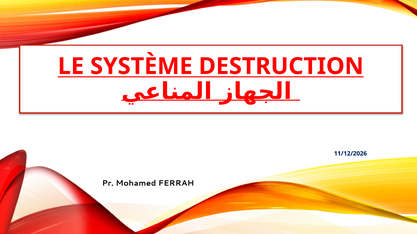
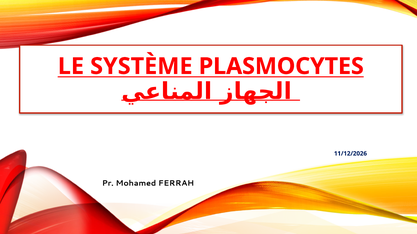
DESTRUCTION: DESTRUCTION -> PLASMOCYTES
